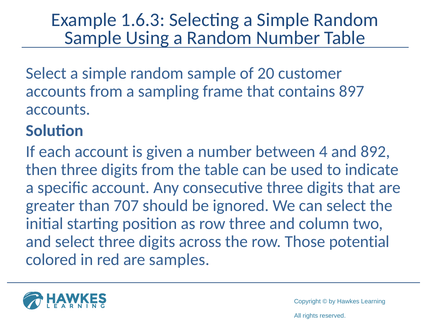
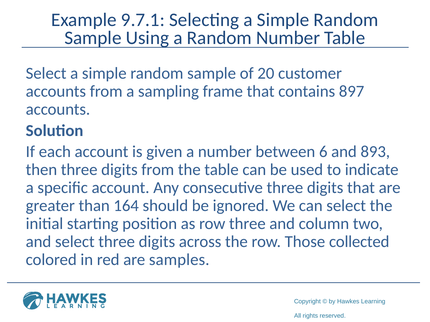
1.6.3: 1.6.3 -> 9.7.1
4: 4 -> 6
892: 892 -> 893
707: 707 -> 164
potential: potential -> collected
